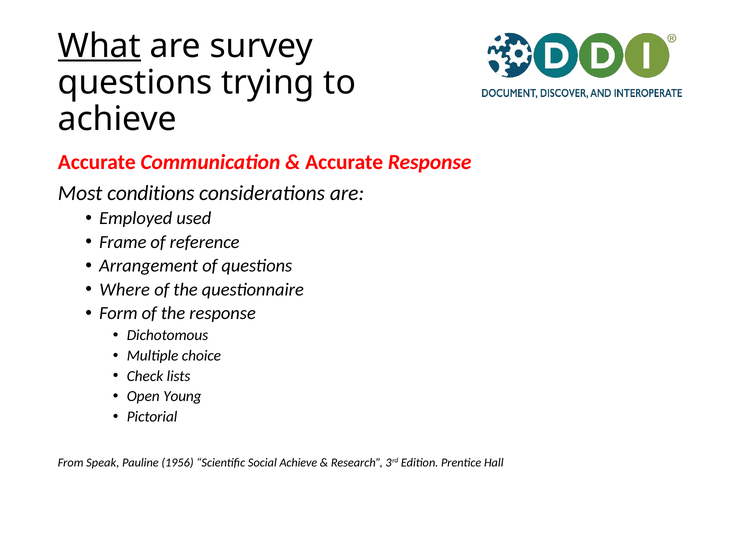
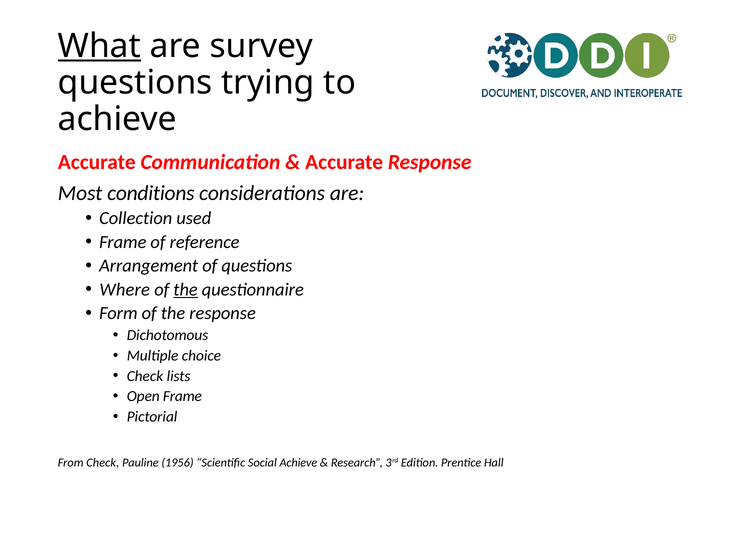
Employed: Employed -> Collection
the at (186, 289) underline: none -> present
Open Young: Young -> Frame
From Speak: Speak -> Check
